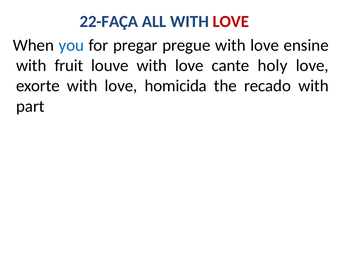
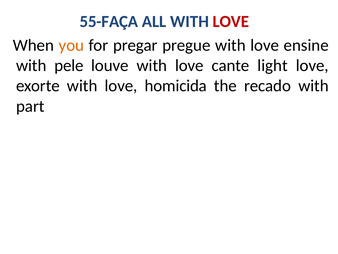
22-FAÇA: 22-FAÇA -> 55-FAÇA
you colour: blue -> orange
fruit: fruit -> pele
holy: holy -> light
